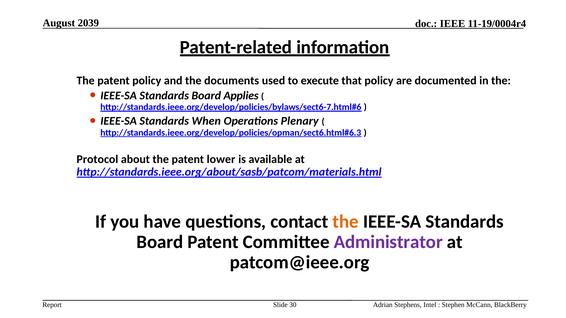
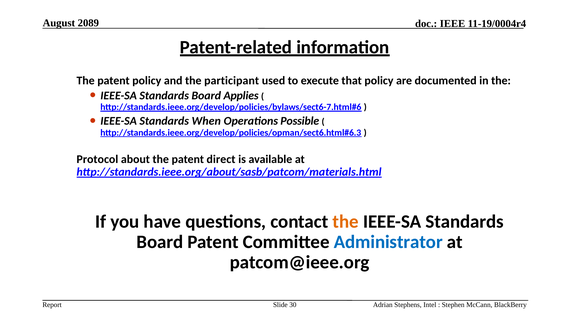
2039: 2039 -> 2089
documents: documents -> participant
Plenary: Plenary -> Possible
lower: lower -> direct
Administrator colour: purple -> blue
